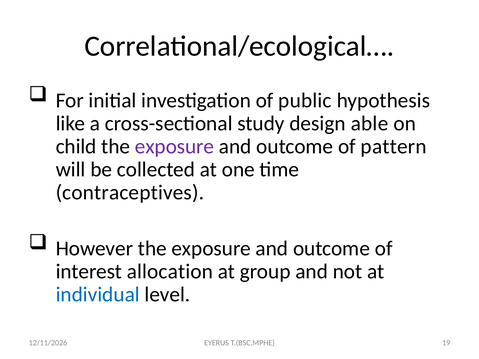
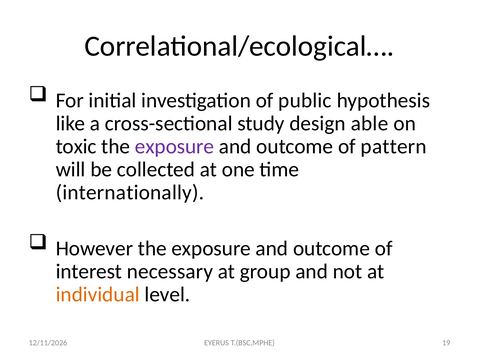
child: child -> toxic
contraceptives: contraceptives -> internationally
allocation: allocation -> necessary
individual colour: blue -> orange
